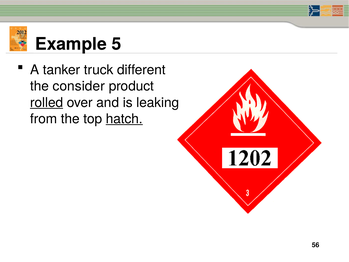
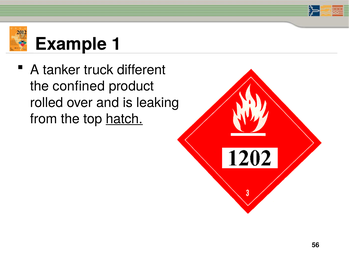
5: 5 -> 1
consider: consider -> confined
rolled underline: present -> none
